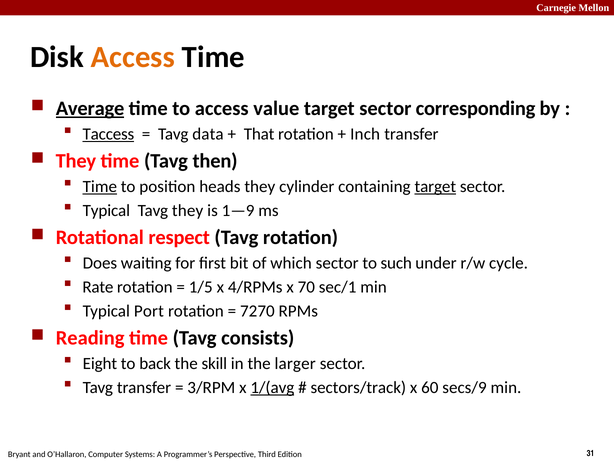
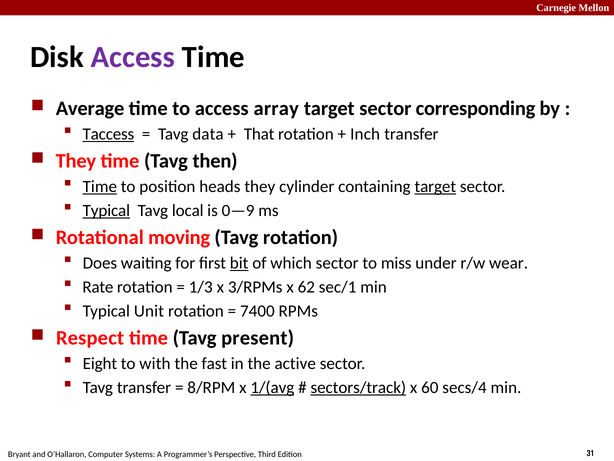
Access at (133, 57) colour: orange -> purple
Average underline: present -> none
value: value -> array
Typical at (106, 210) underline: none -> present
Tavg they: they -> local
1—9: 1—9 -> 0—9
respect: respect -> moving
bit underline: none -> present
such: such -> miss
cycle: cycle -> wear
1/5: 1/5 -> 1/3
4/RPMs: 4/RPMs -> 3/RPMs
70: 70 -> 62
Port: Port -> Unit
7270: 7270 -> 7400
Reading: Reading -> Respect
consists: consists -> present
back: back -> with
skill: skill -> fast
larger: larger -> active
3/RPM: 3/RPM -> 8/RPM
sectors/track underline: none -> present
secs/9: secs/9 -> secs/4
